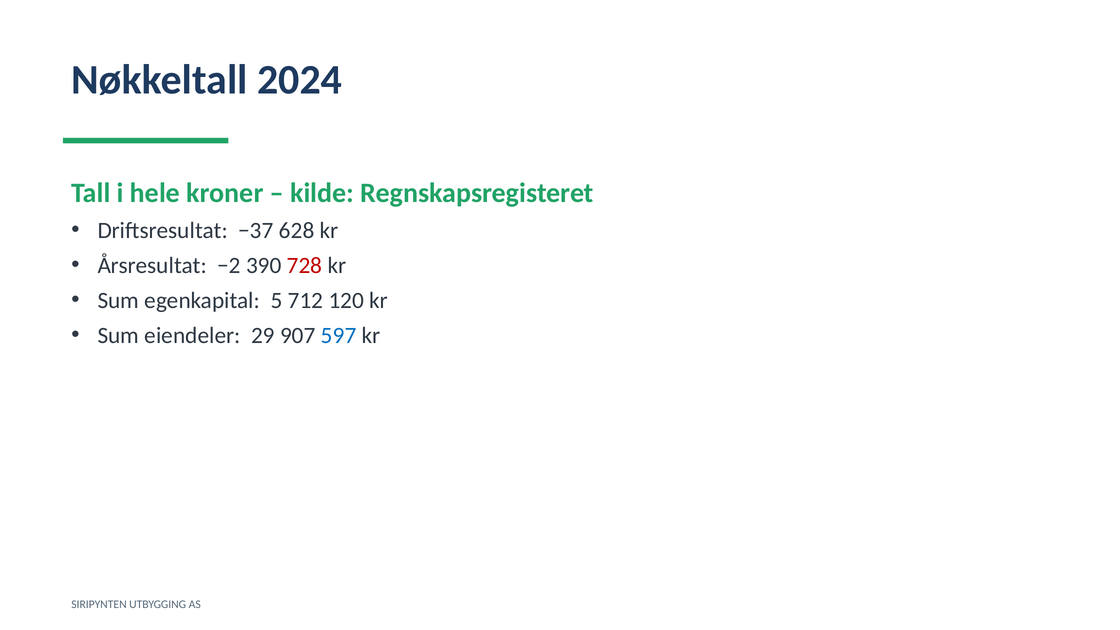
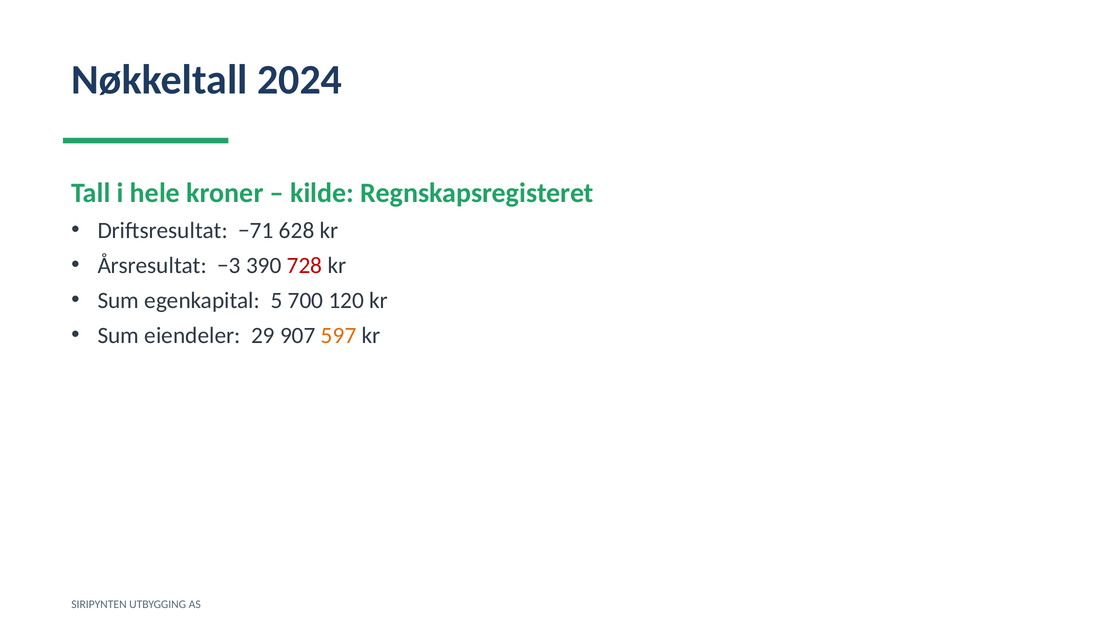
−37: −37 -> −71
−2: −2 -> −3
712: 712 -> 700
597 colour: blue -> orange
